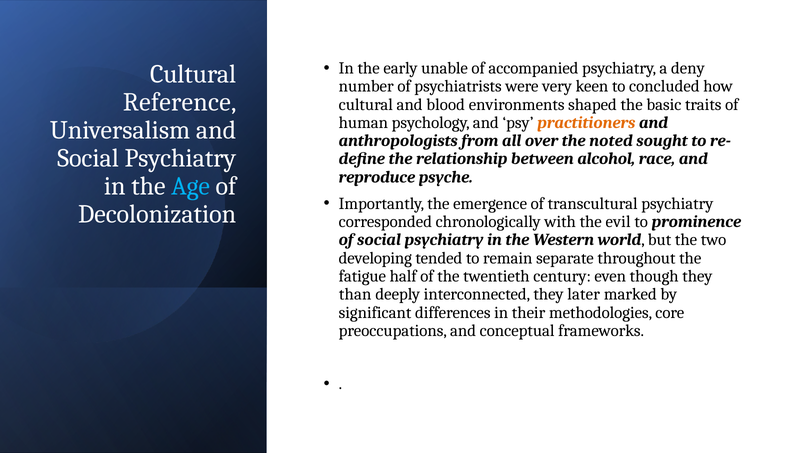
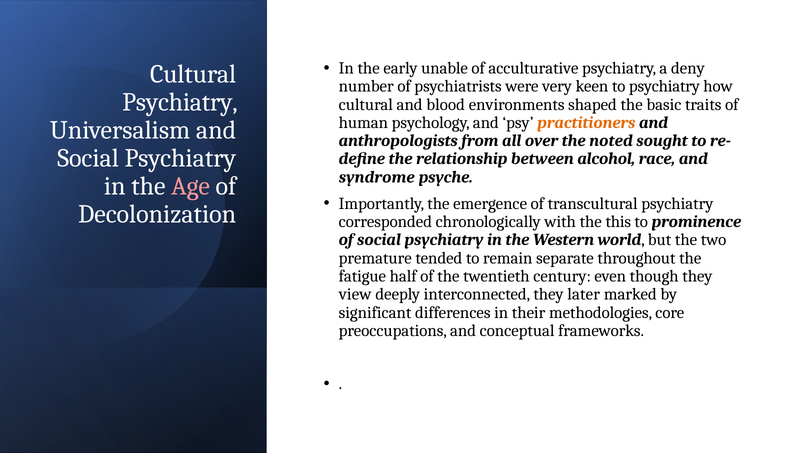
accompanied: accompanied -> acculturative
to concluded: concluded -> psychiatry
Reference at (180, 102): Reference -> Psychiatry
reproduce: reproduce -> syndrome
Age colour: light blue -> pink
evil: evil -> this
developing: developing -> premature
than: than -> view
